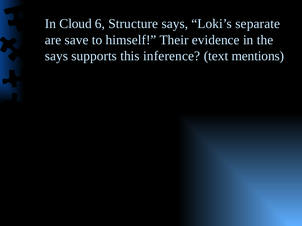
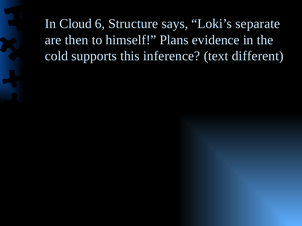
save: save -> then
Their: Their -> Plans
says at (57, 56): says -> cold
mentions: mentions -> different
